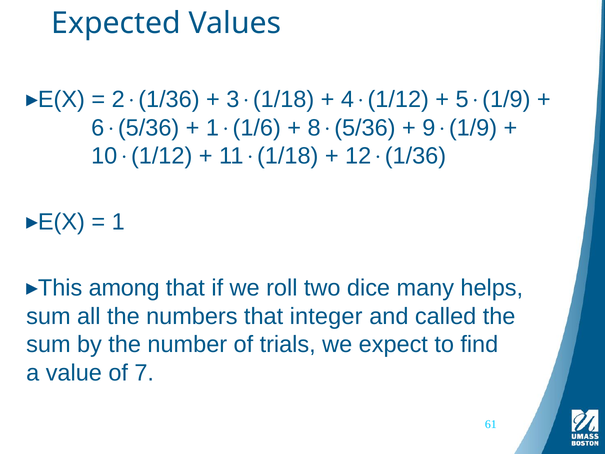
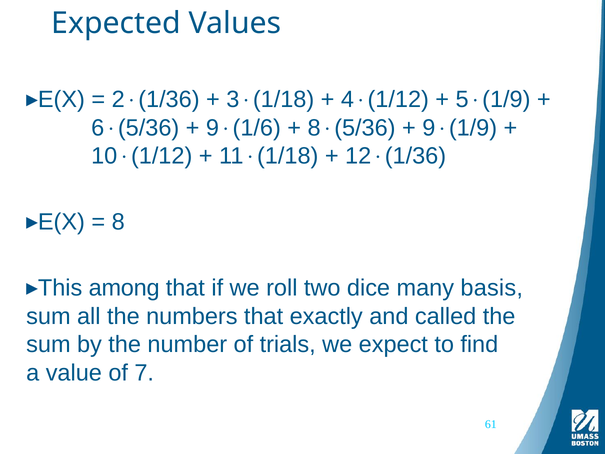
1 at (213, 128): 1 -> 9
1 at (118, 222): 1 -> 8
helps: helps -> basis
integer: integer -> exactly
